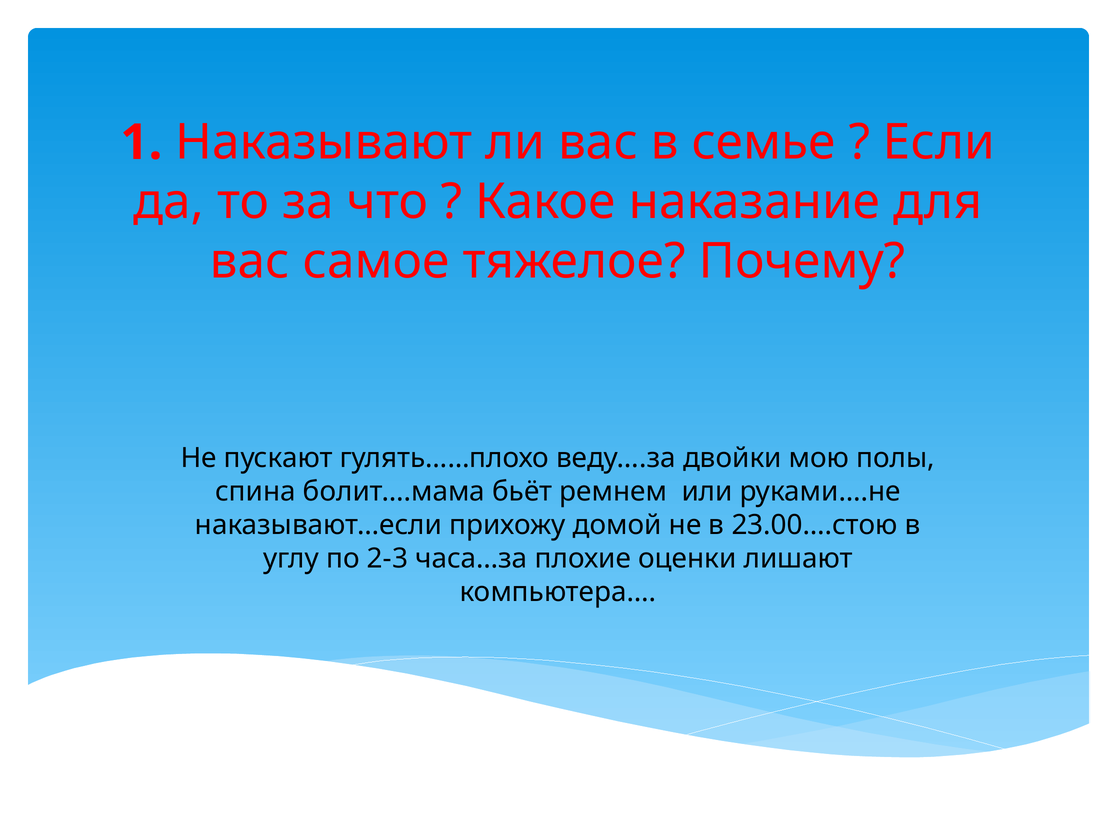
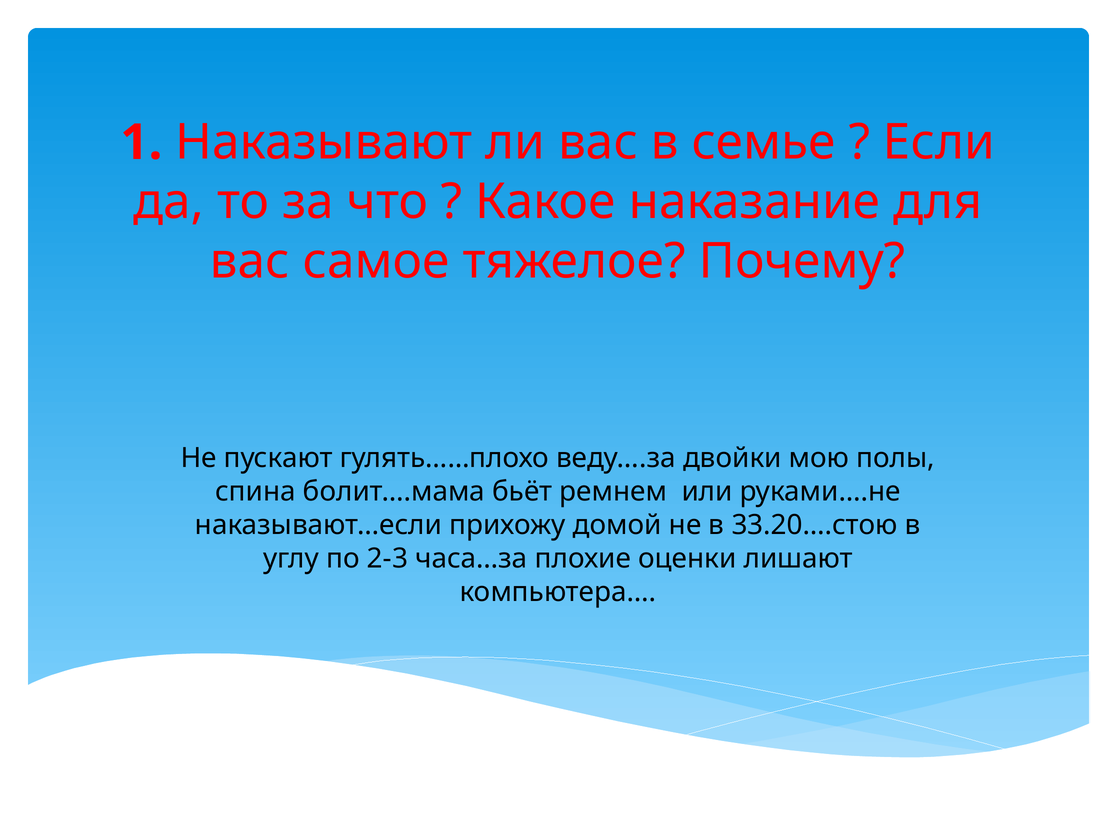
23.00….стою: 23.00….стою -> 33.20….стою
